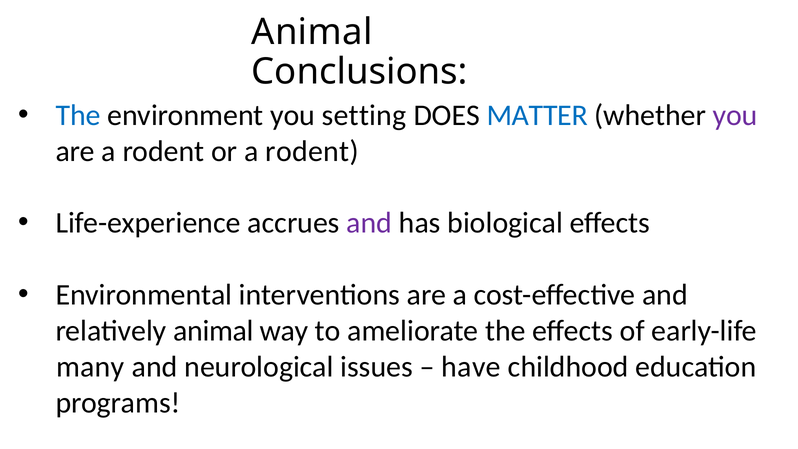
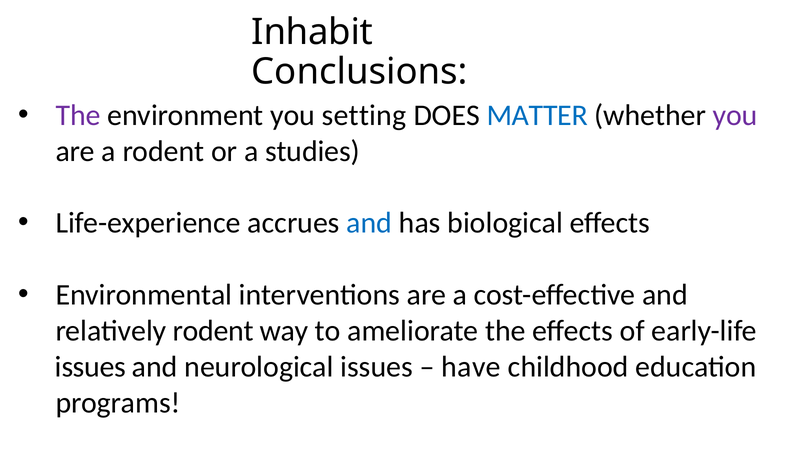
Animal at (312, 32): Animal -> Inhabit
The at (78, 115) colour: blue -> purple
or a rodent: rodent -> studies
and at (369, 223) colour: purple -> blue
relatively animal: animal -> rodent
many at (90, 367): many -> issues
